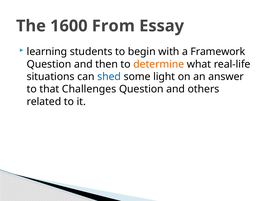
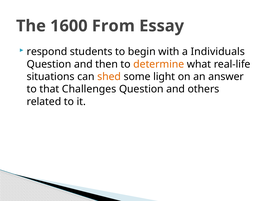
learning: learning -> respond
Framework: Framework -> Individuals
shed colour: blue -> orange
